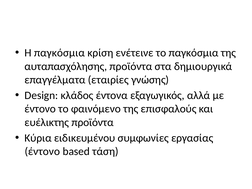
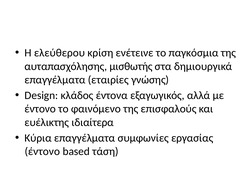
Η παγκόσμια: παγκόσμια -> ελεύθερου
αυταπασχόλησης προϊόντα: προϊόντα -> μισθωτής
ευέλικτης προϊόντα: προϊόντα -> ιδιαίτερα
Κύρια ειδικευμένου: ειδικευμένου -> επαγγέλματα
